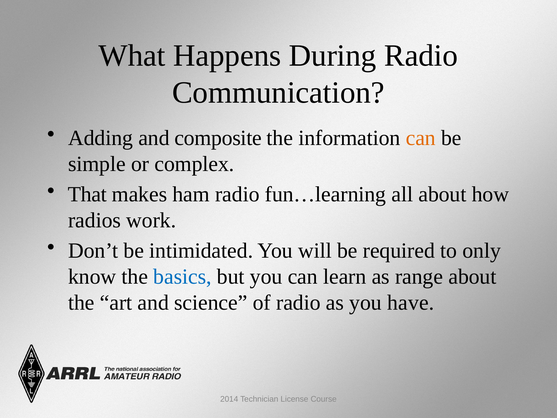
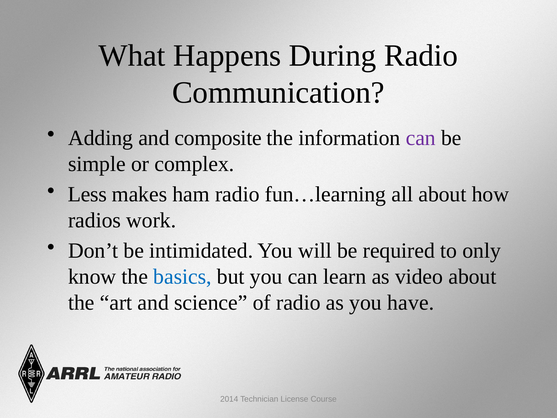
can at (421, 138) colour: orange -> purple
That: That -> Less
range: range -> video
